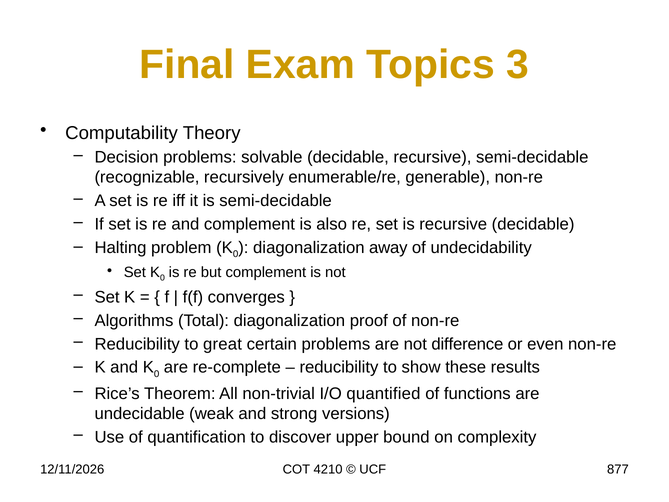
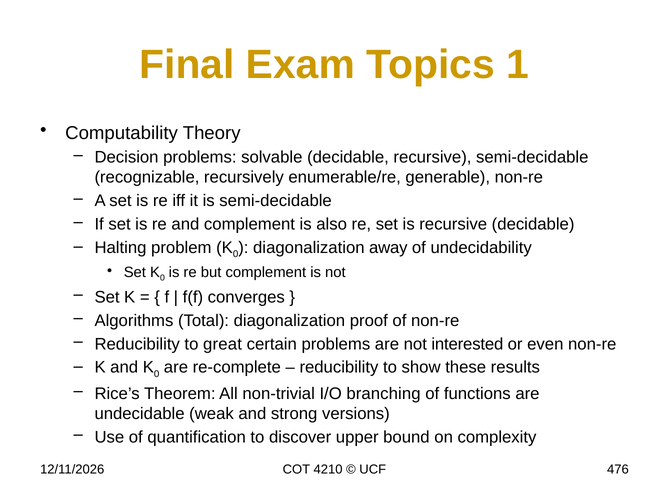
3: 3 -> 1
difference: difference -> interested
quantified: quantified -> branching
877: 877 -> 476
